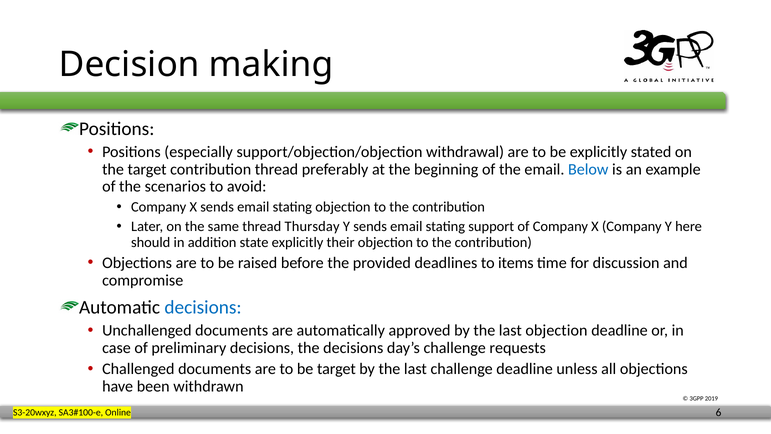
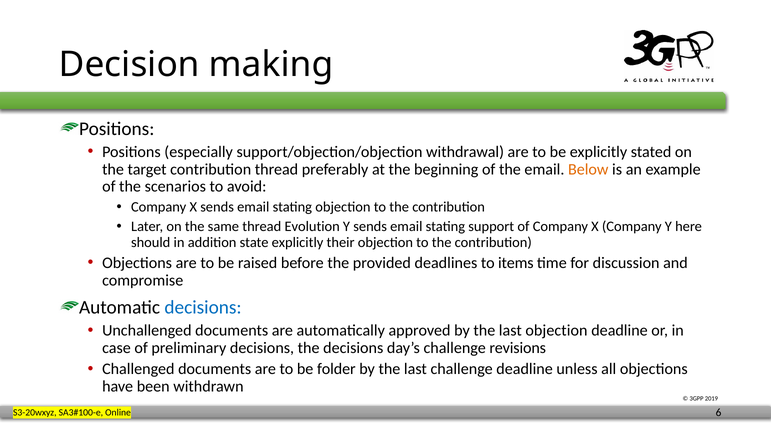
Below colour: blue -> orange
Thursday: Thursday -> Evolution
requests: requests -> revisions
be target: target -> folder
